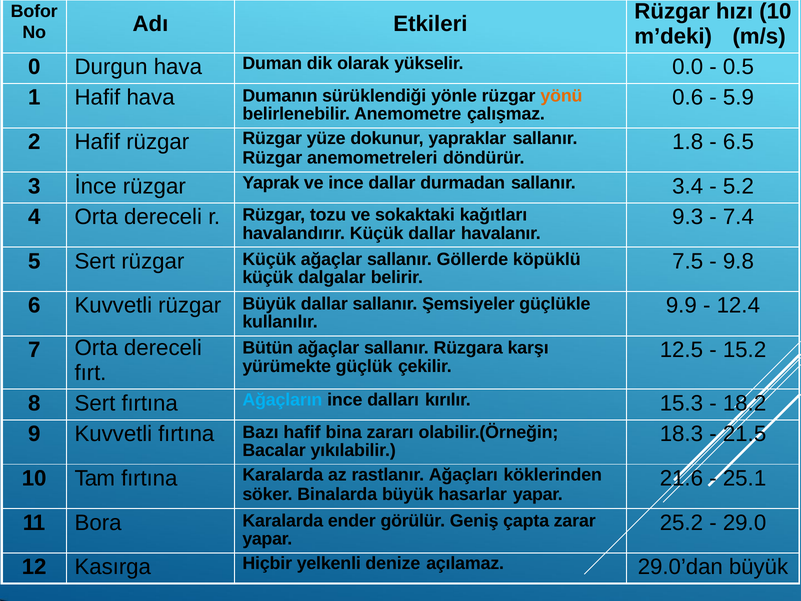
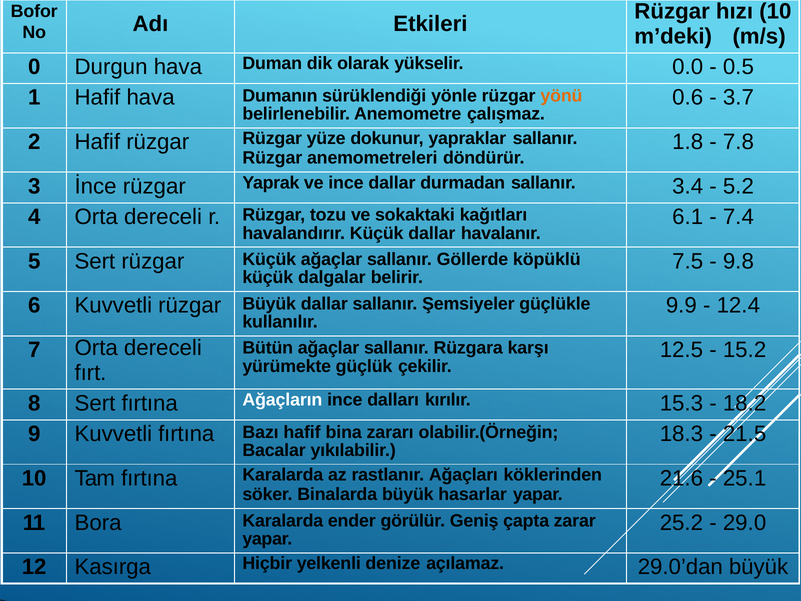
5.9: 5.9 -> 3.7
6.5: 6.5 -> 7.8
9.3: 9.3 -> 6.1
Ağaçların colour: light blue -> white
